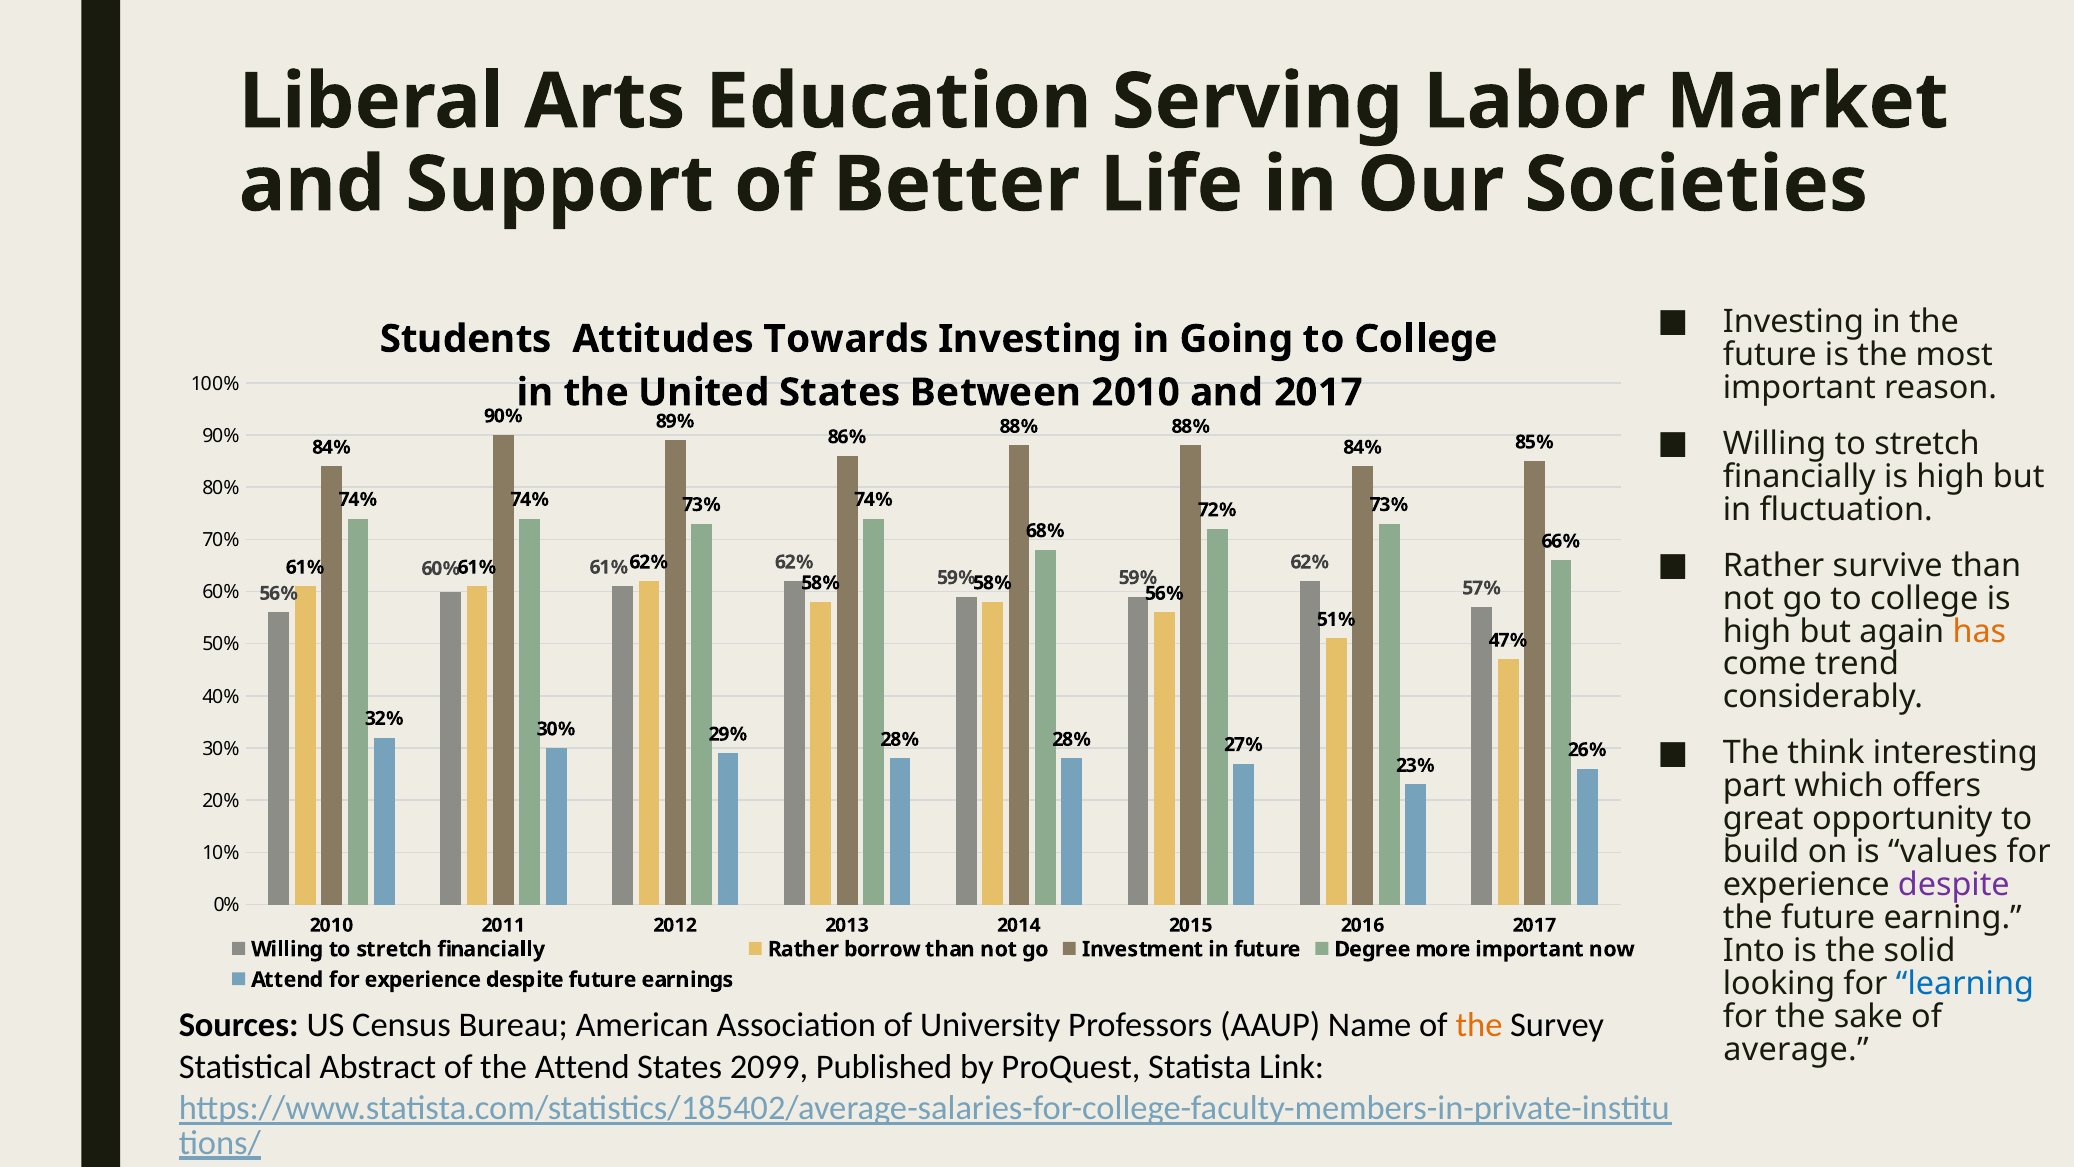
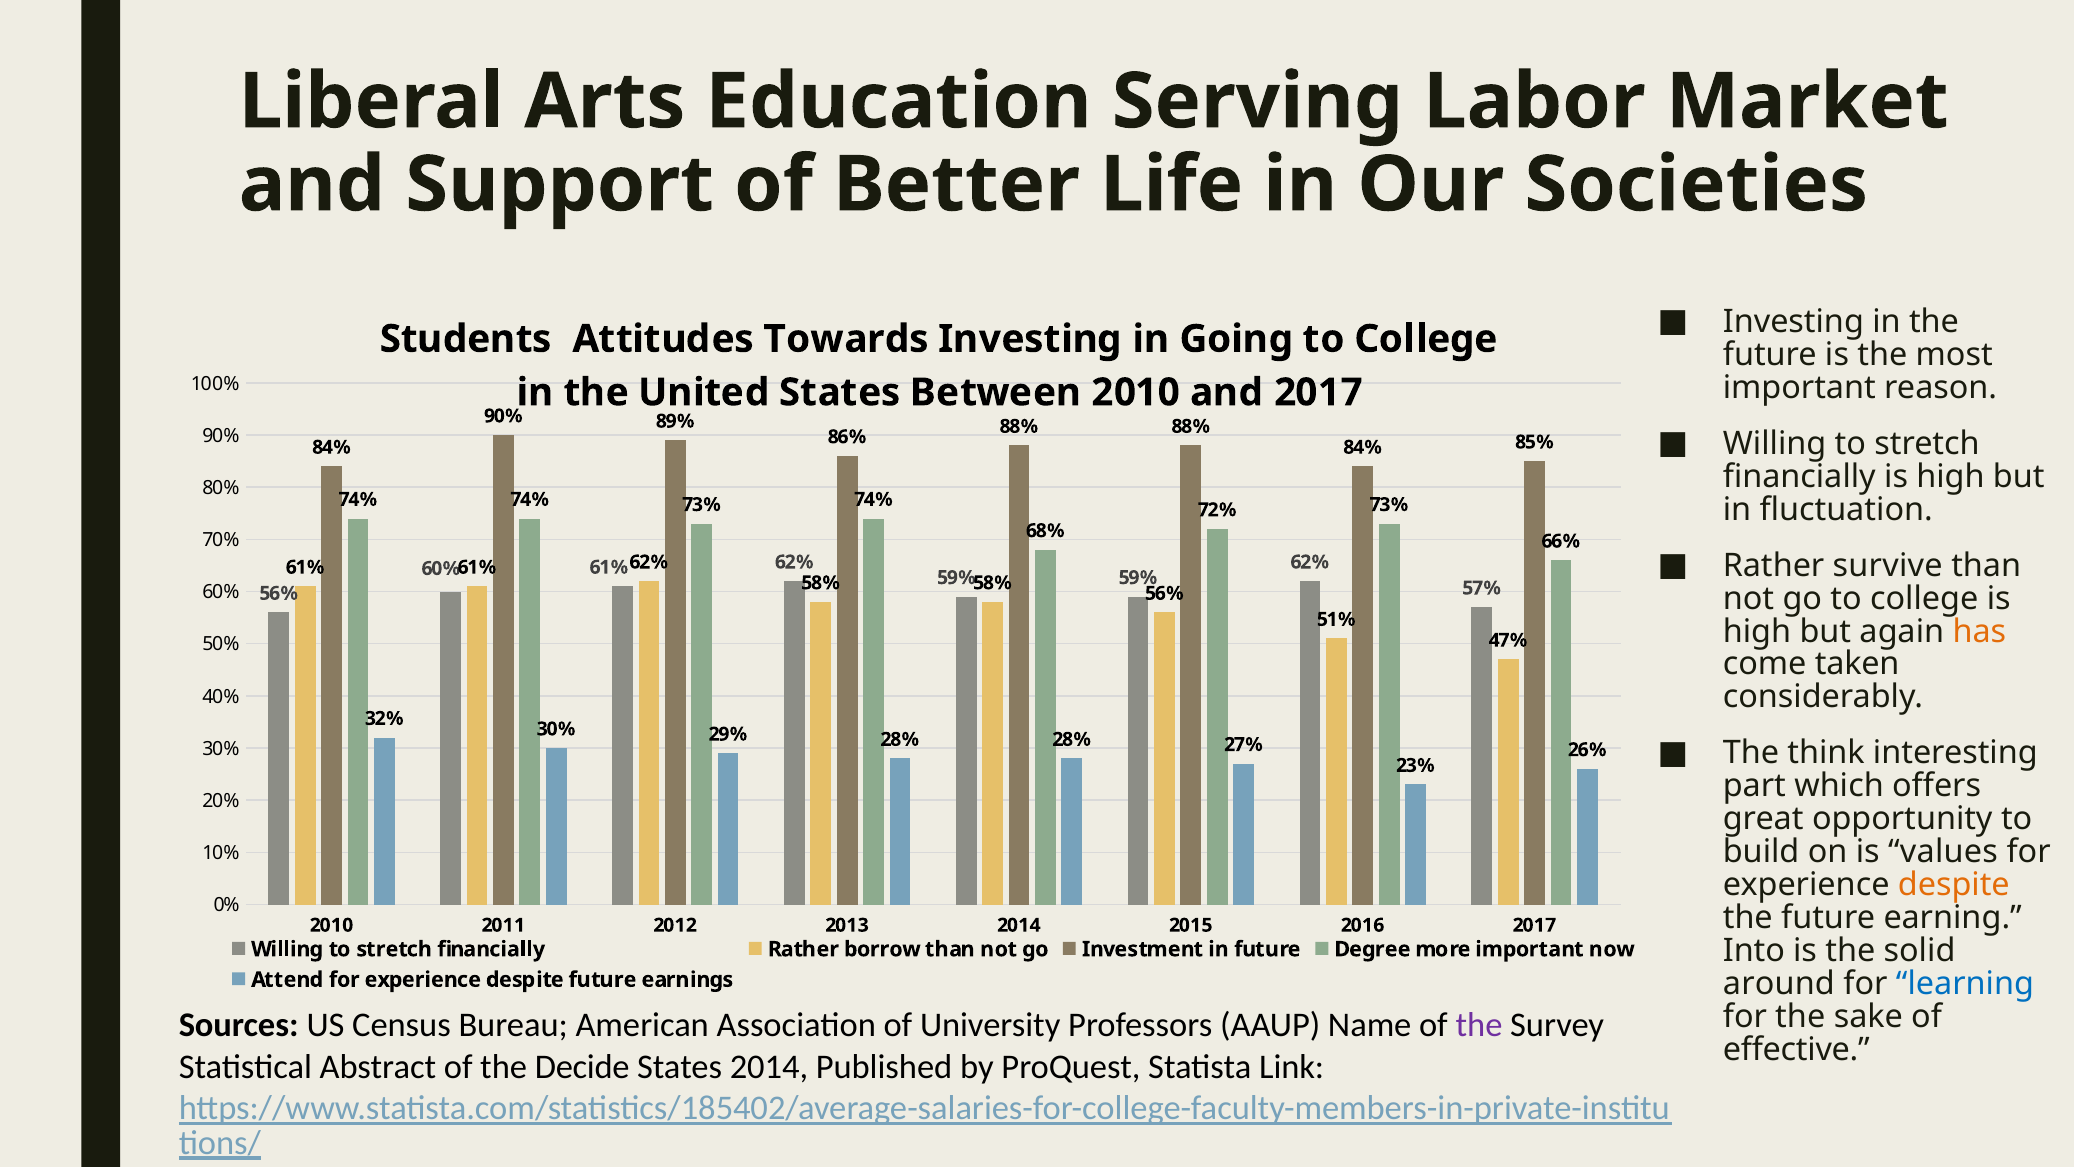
trend: trend -> taken
despite at (1954, 885) colour: purple -> orange
looking: looking -> around
the at (1479, 1025) colour: orange -> purple
average: average -> effective
the Attend: Attend -> Decide
States 2099: 2099 -> 2014
